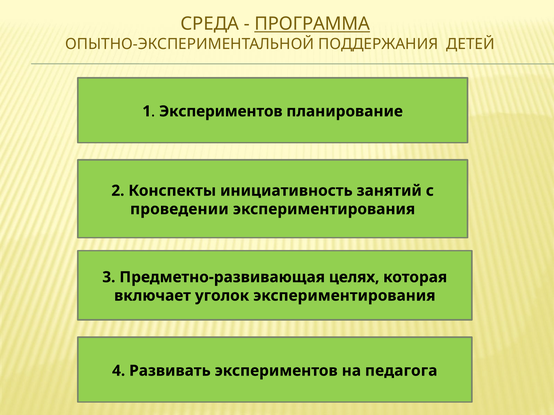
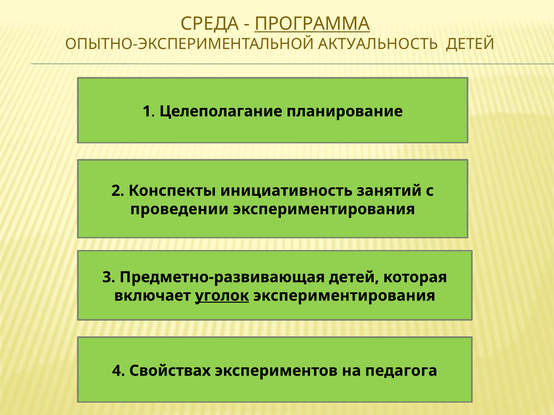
ПОДДЕРЖАНИЯ: ПОДДЕРЖАНИЯ -> АКТУАЛЬНОСТЬ
Экспериментов at (221, 111): Экспериментов -> Целеполагание
Предметно-развивающая целях: целях -> детей
уголок underline: none -> present
Развивать: Развивать -> Свойствах
